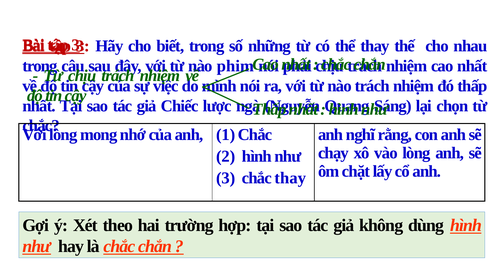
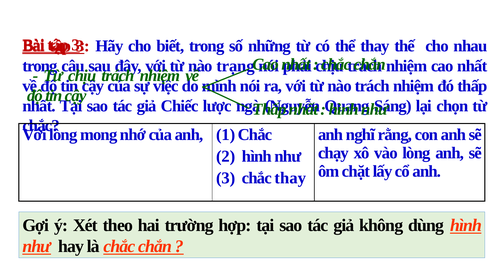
phim: phim -> trạng
